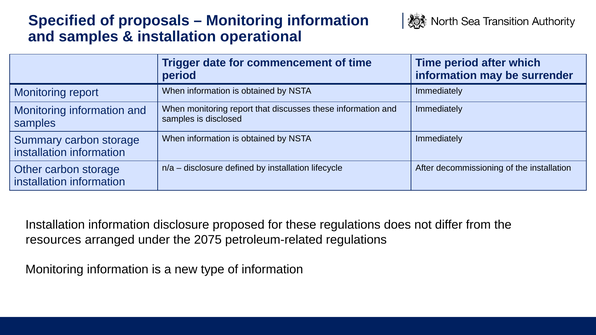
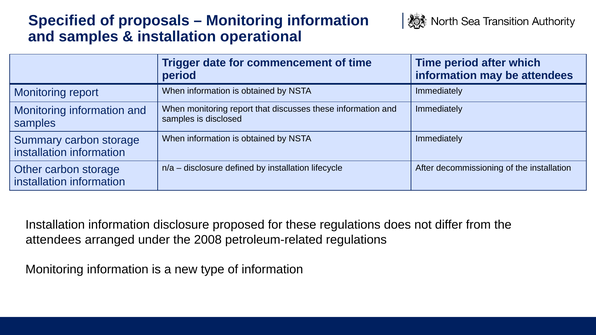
be surrender: surrender -> attendees
resources at (53, 240): resources -> attendees
2075: 2075 -> 2008
